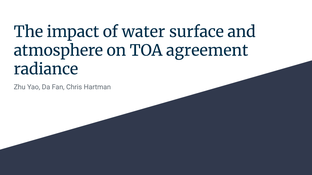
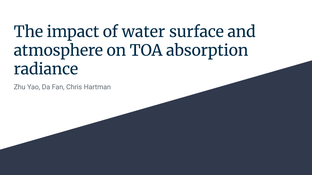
agreement: agreement -> absorption
